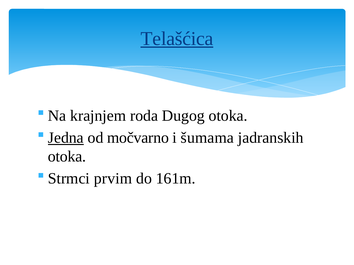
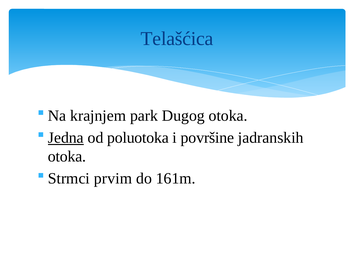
Telašćica underline: present -> none
roda: roda -> park
močvarno: močvarno -> poluotoka
šumama: šumama -> površine
